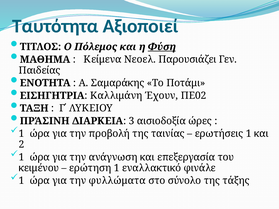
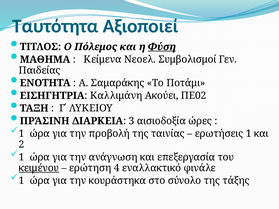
Παρουσιάζει: Παρουσιάζει -> Συμβολισμοί
Έχουν: Έχουν -> Ακούει
κειμένου underline: none -> present
ερώτηση 1: 1 -> 4
φυλλώματα: φυλλώματα -> κουράστηκα
